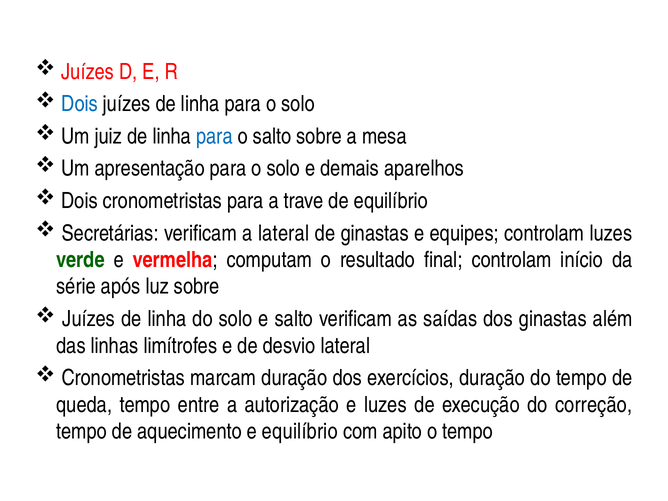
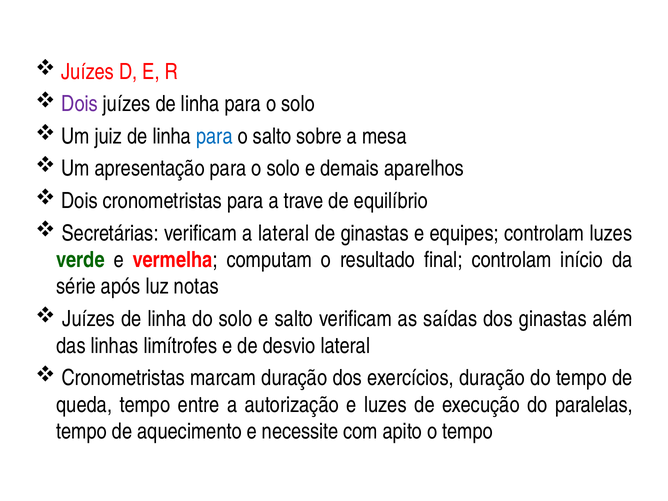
Dois at (80, 104) colour: blue -> purple
luz sobre: sobre -> notas
correção: correção -> paralelas
e equilíbrio: equilíbrio -> necessite
